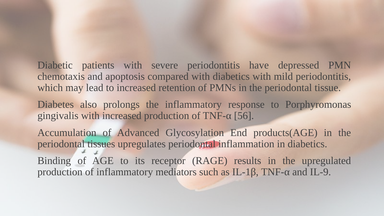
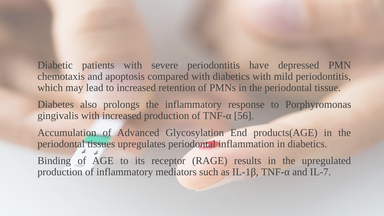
IL-9: IL-9 -> IL-7
